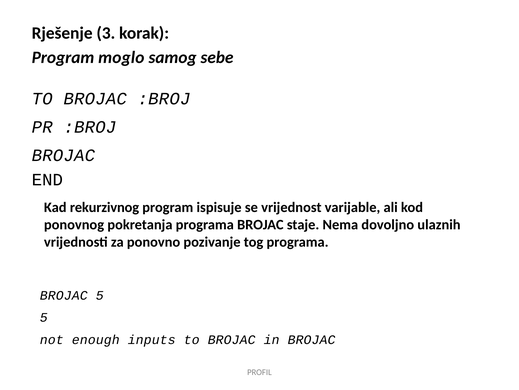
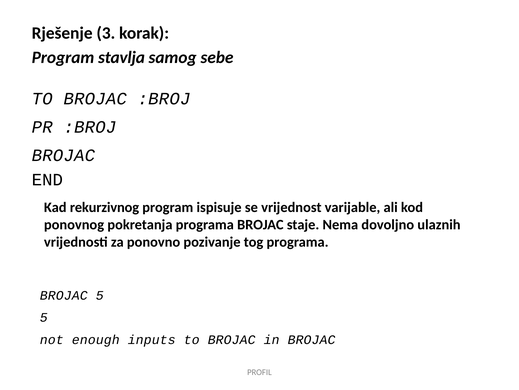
moglo: moglo -> stavlja
